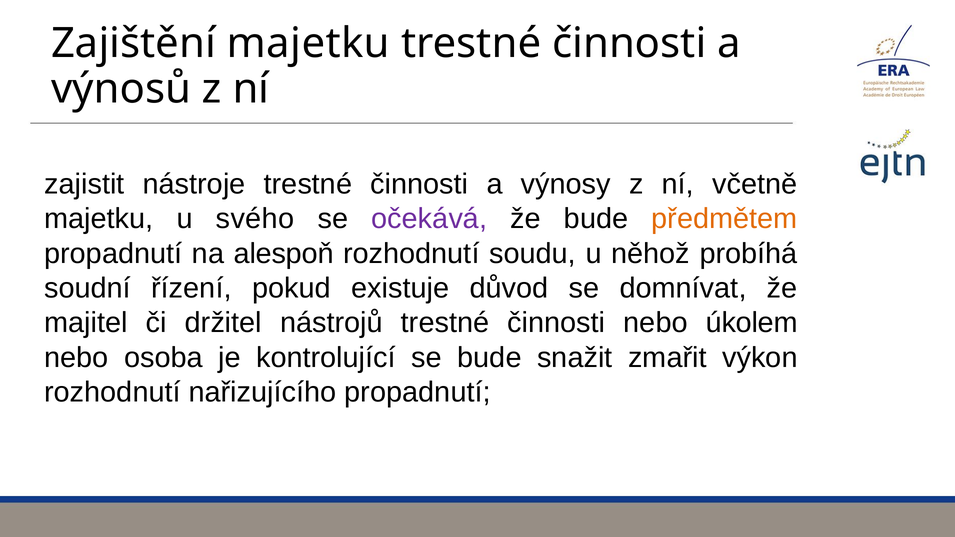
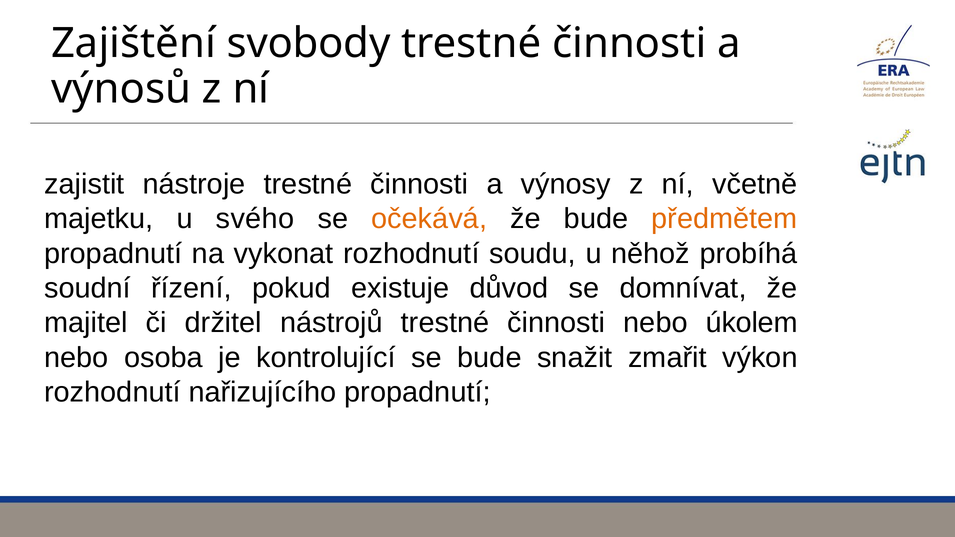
Zajištění majetku: majetku -> svobody
očekává colour: purple -> orange
alespoň: alespoň -> vykonat
